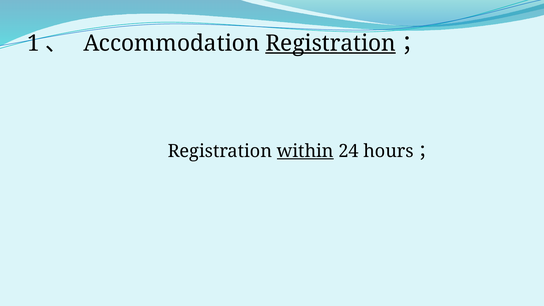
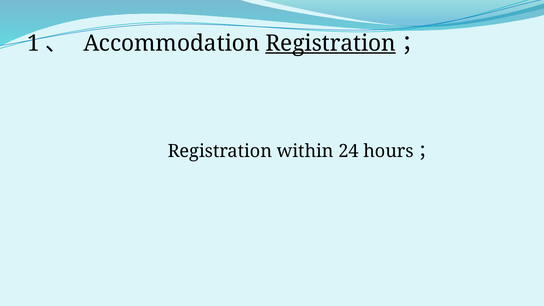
within underline: present -> none
